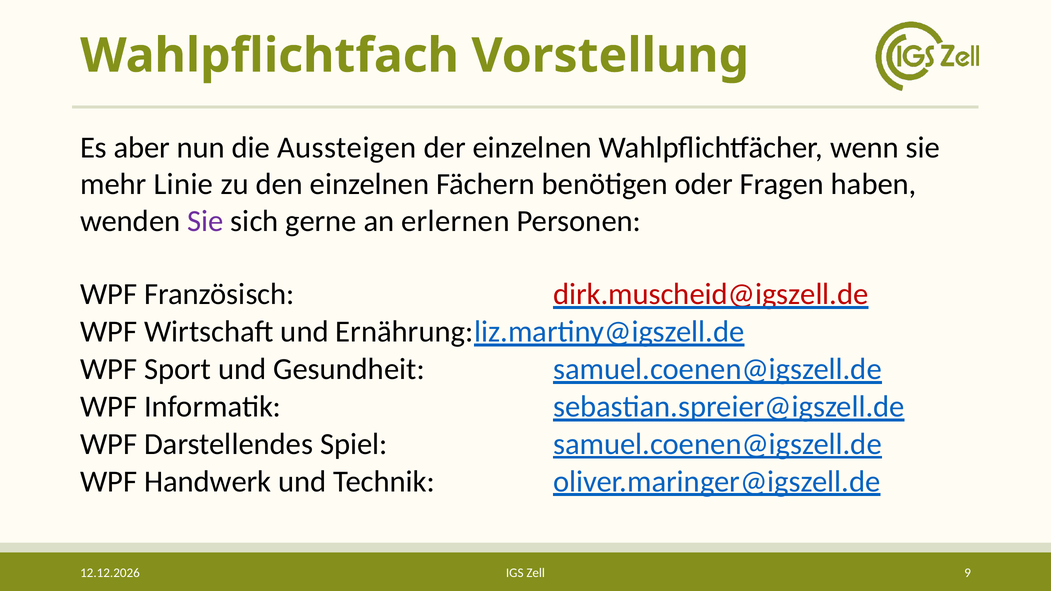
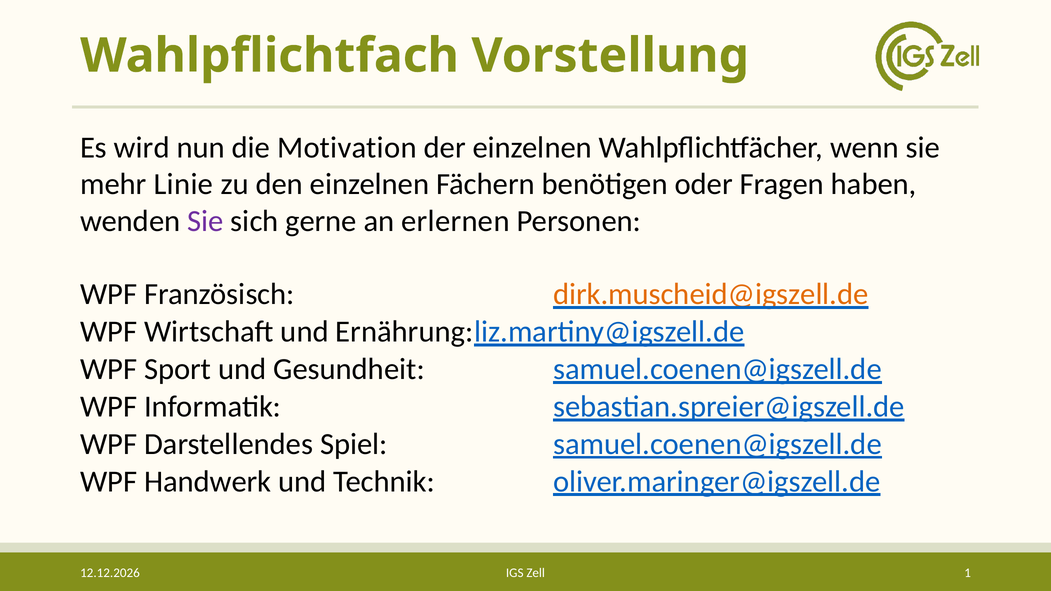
aber: aber -> wird
Aussteigen: Aussteigen -> Motivation
dirk.muscheid@igszell.de colour: red -> orange
9: 9 -> 1
